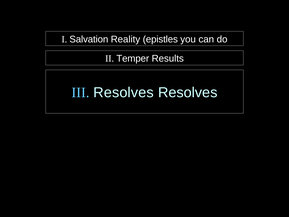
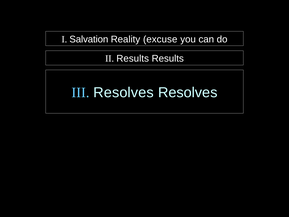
epistles: epistles -> excuse
II Temper: Temper -> Results
